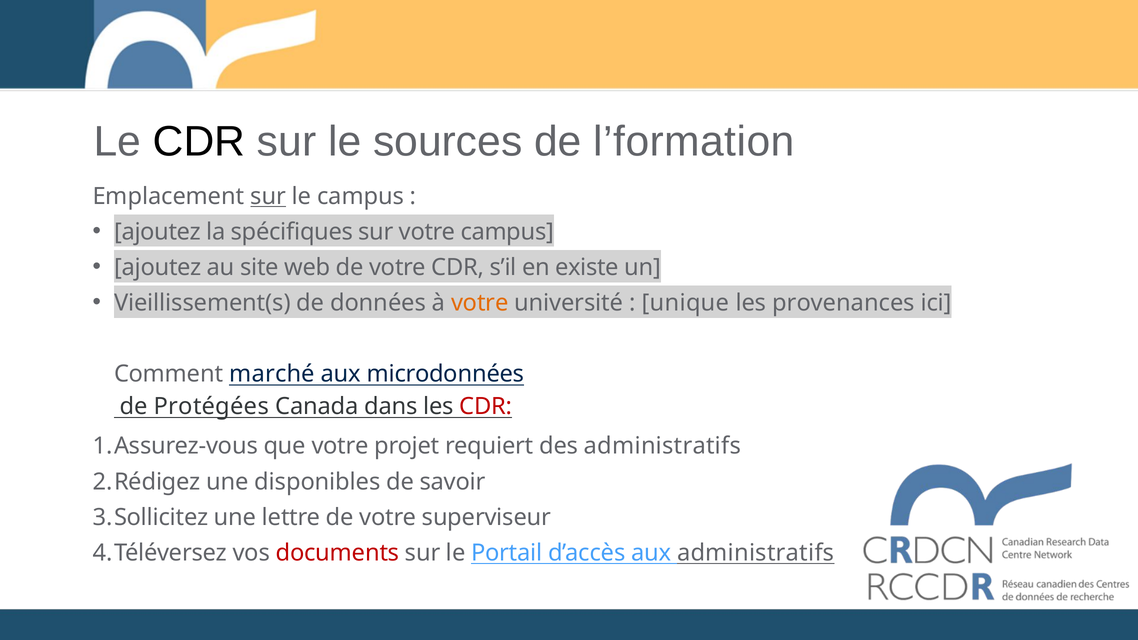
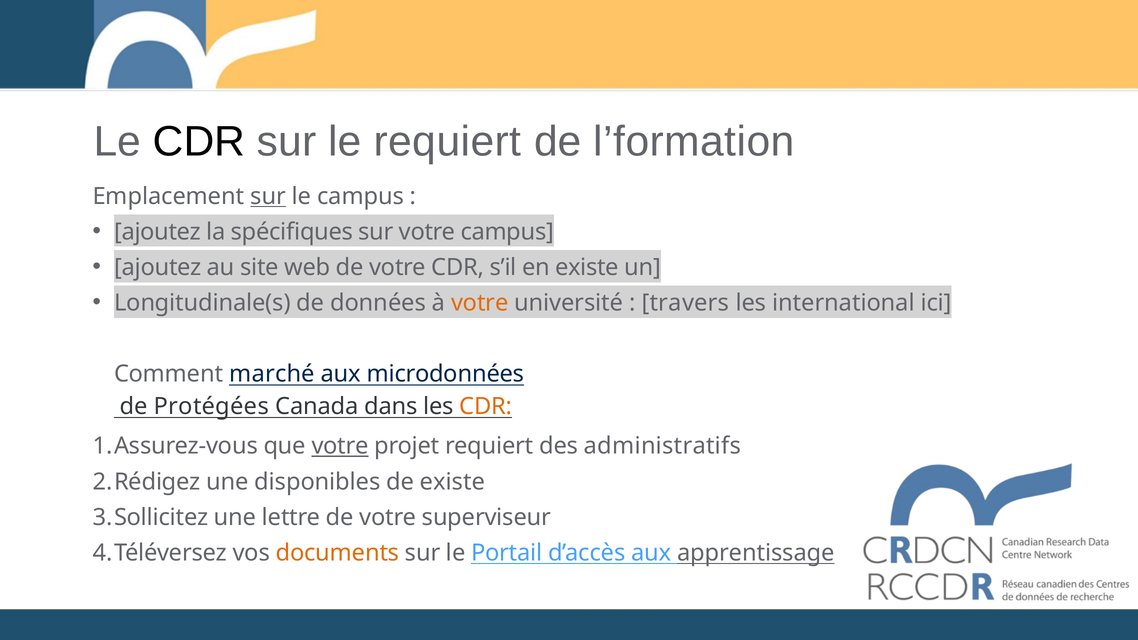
le sources: sources -> requiert
Vieillissement(s: Vieillissement(s -> Longitudinale(s
unique: unique -> travers
provenances: provenances -> international
CDR at (486, 407) colour: red -> orange
votre at (340, 446) underline: none -> present
de savoir: savoir -> existe
documents colour: red -> orange
aux administratifs: administratifs -> apprentissage
